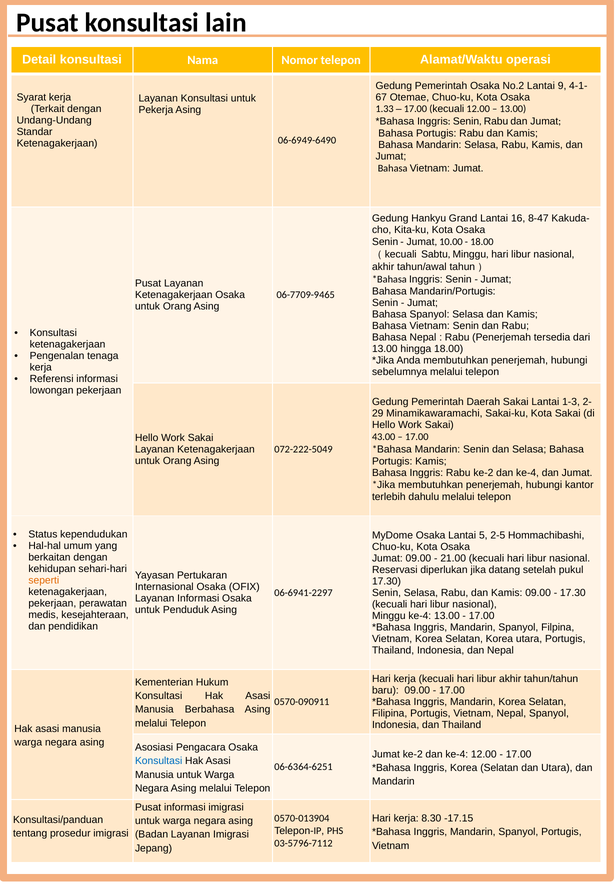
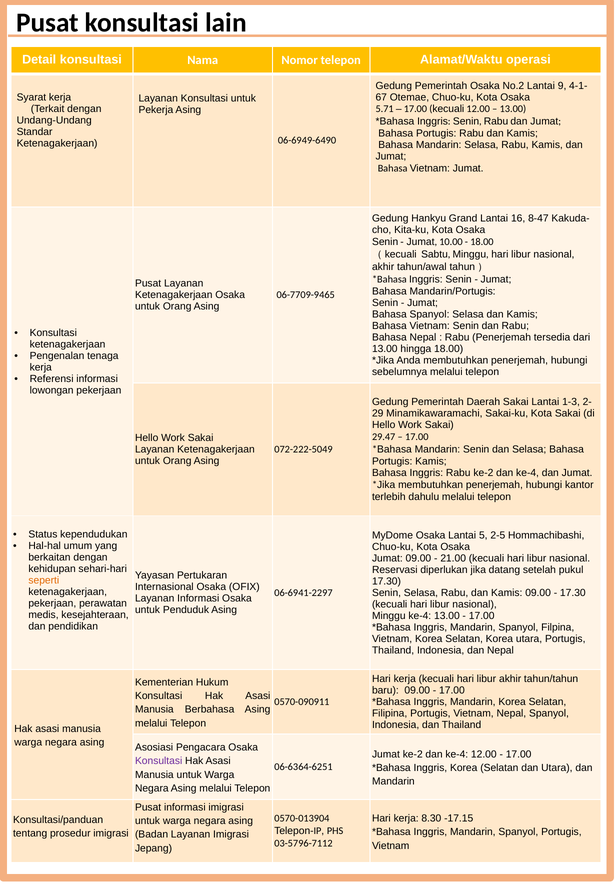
1.33: 1.33 -> 5.71
43.00: 43.00 -> 29.47
Konsultasi at (159, 761) colour: blue -> purple
